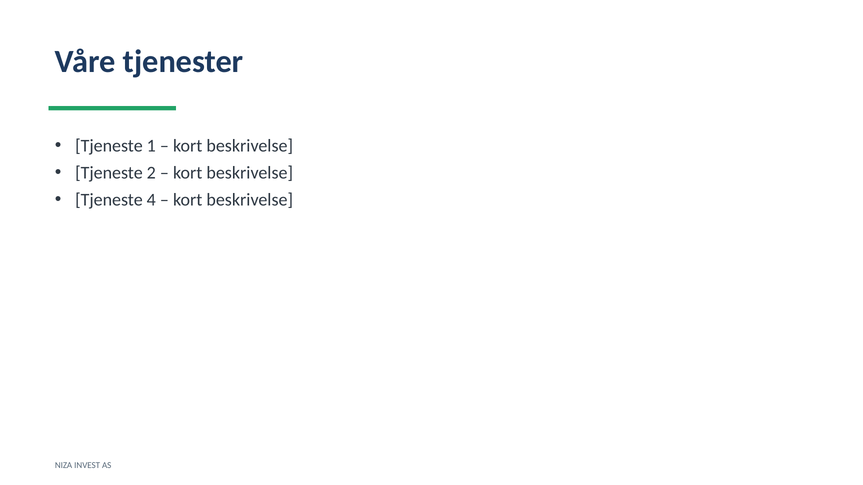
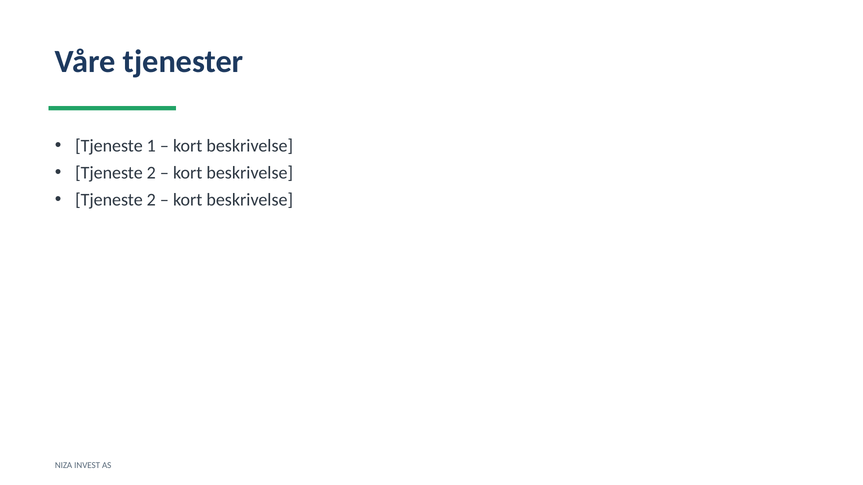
4 at (151, 200): 4 -> 2
